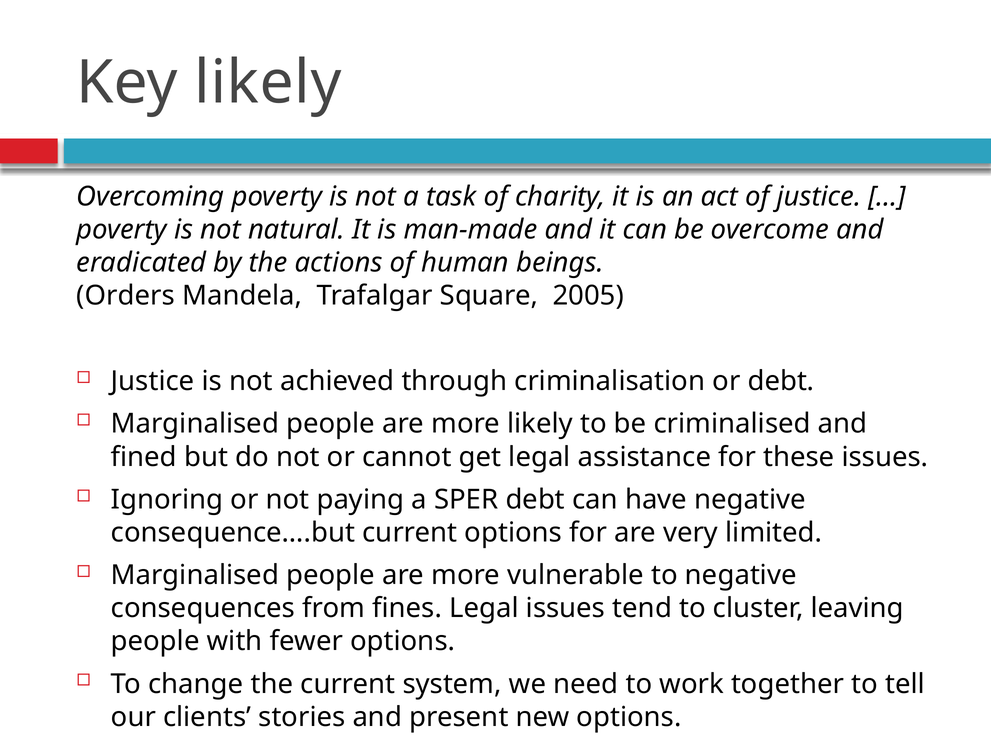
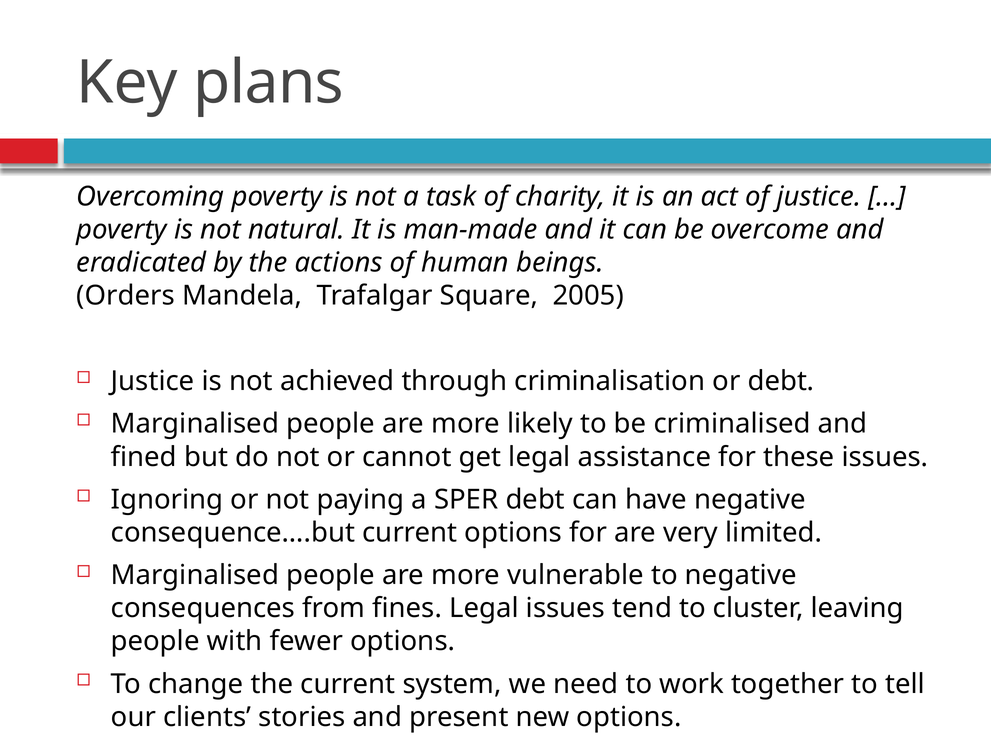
Key likely: likely -> plans
